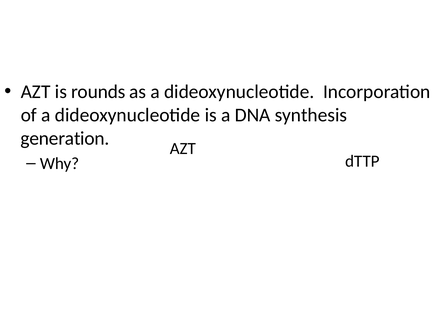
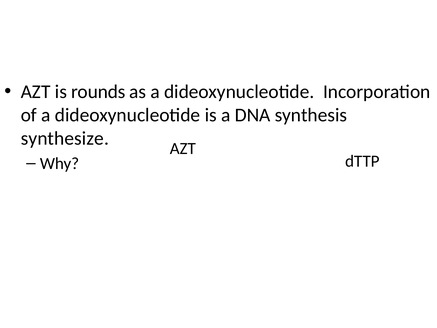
generation: generation -> synthesize
